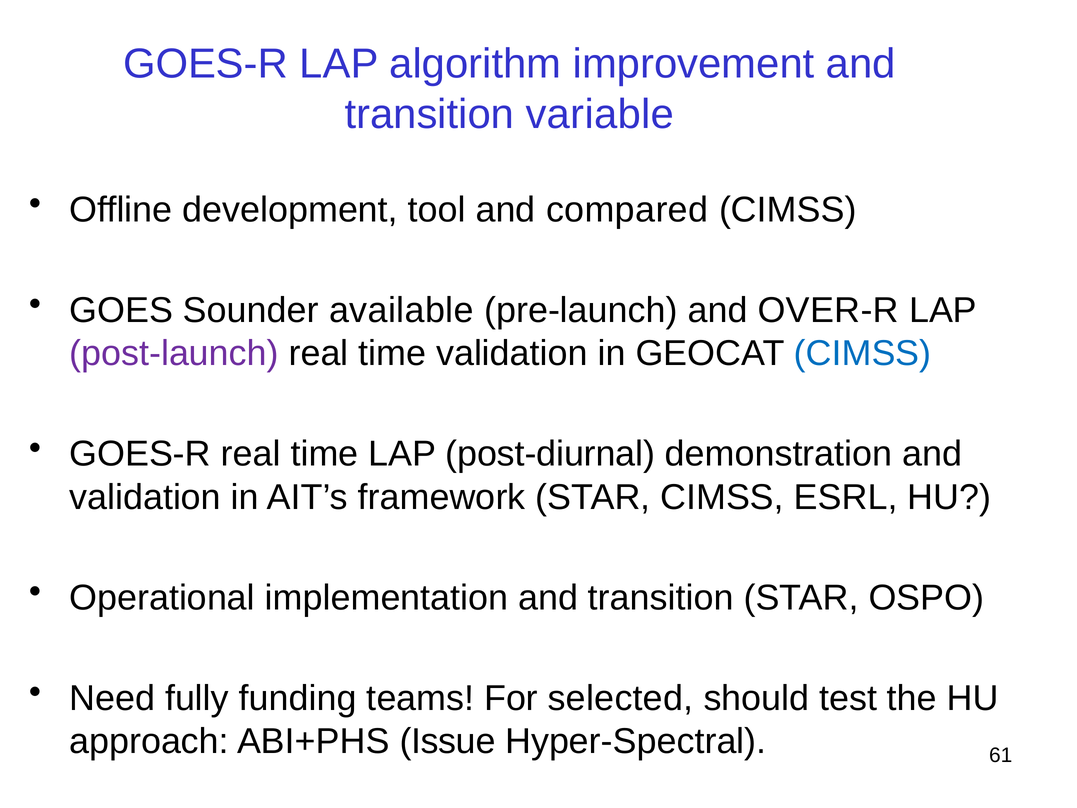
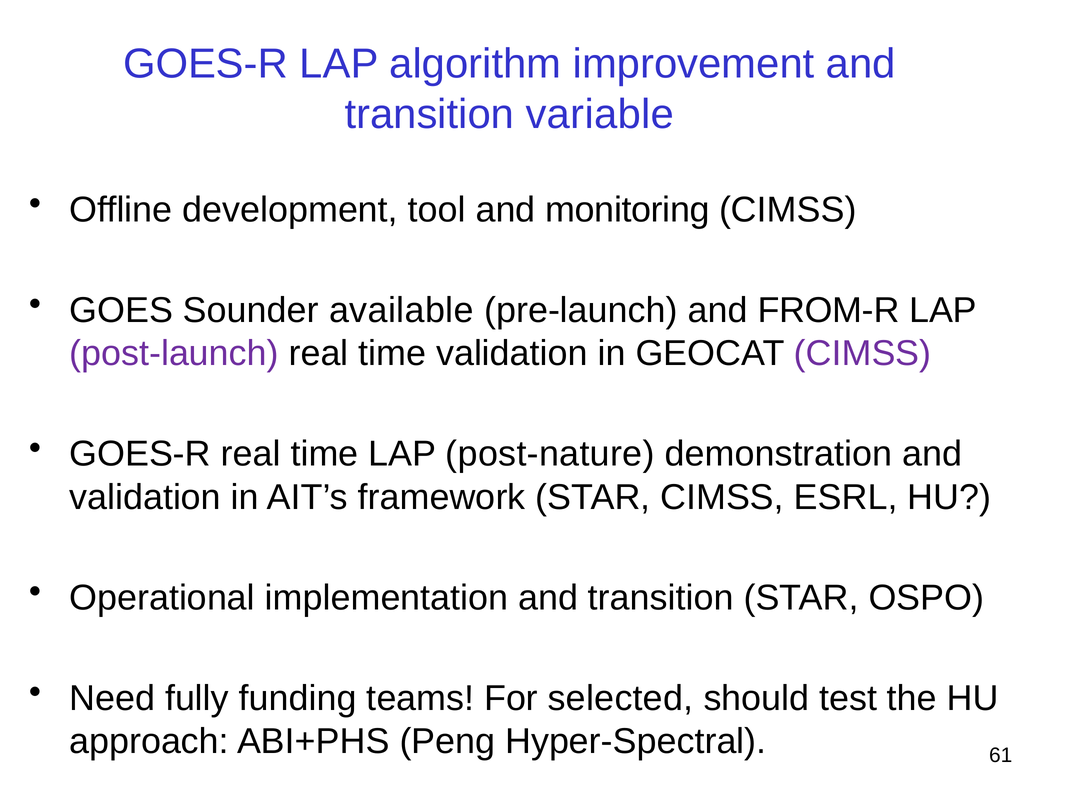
compared: compared -> monitoring
OVER-R: OVER-R -> FROM-R
CIMSS at (863, 353) colour: blue -> purple
post-diurnal: post-diurnal -> post-nature
Issue: Issue -> Peng
